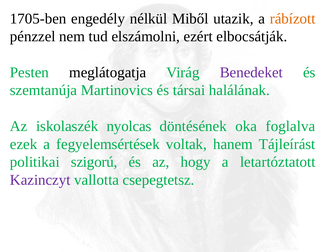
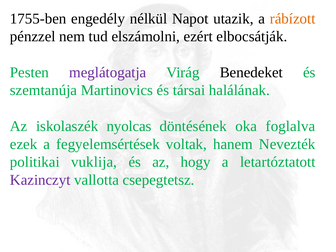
1705-ben: 1705-ben -> 1755-ben
Miből: Miből -> Napot
meglátogatja colour: black -> purple
Benedeket colour: purple -> black
Tájleírást: Tájleírást -> Nevezték
szigorú: szigorú -> vuklija
